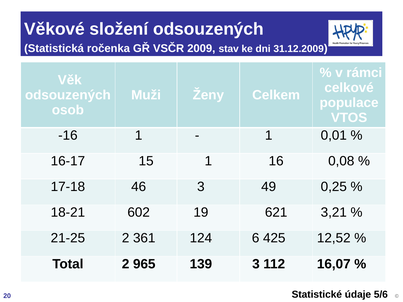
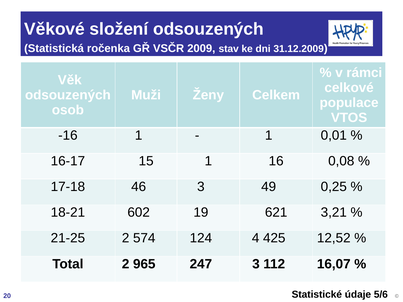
361: 361 -> 574
6: 6 -> 4
139: 139 -> 247
